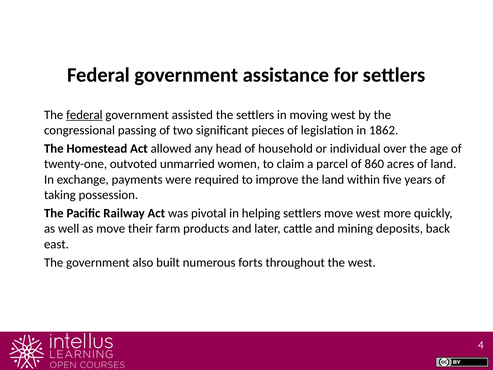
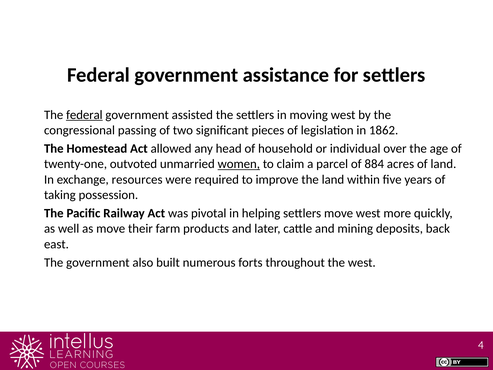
women underline: none -> present
860: 860 -> 884
payments: payments -> resources
